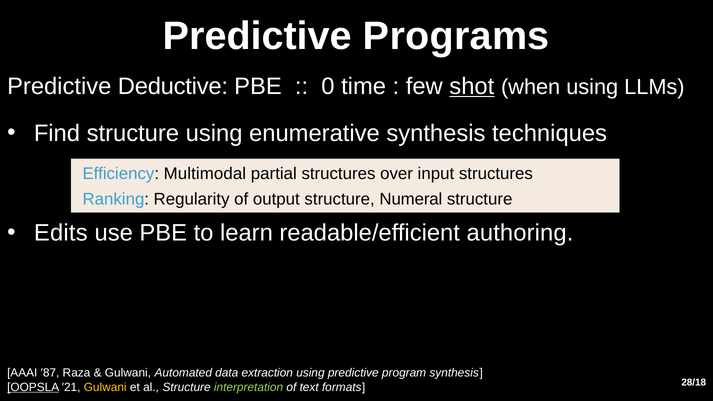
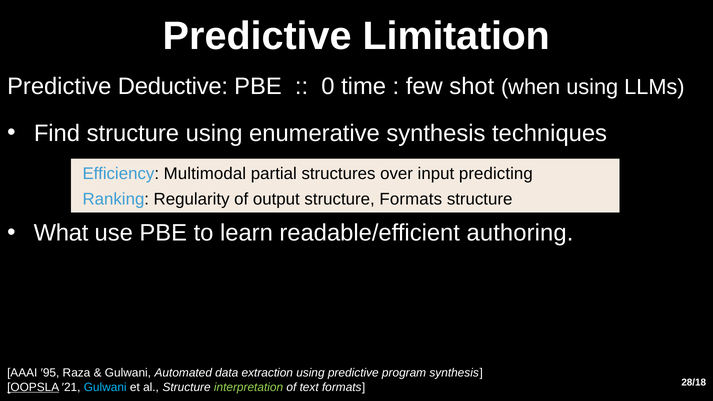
Programs: Programs -> Limitation
shot underline: present -> none
input structures: structures -> predicting
structure Numeral: Numeral -> Formats
Edits: Edits -> What
′87: ′87 -> ′95
Gulwani at (105, 387) colour: yellow -> light blue
